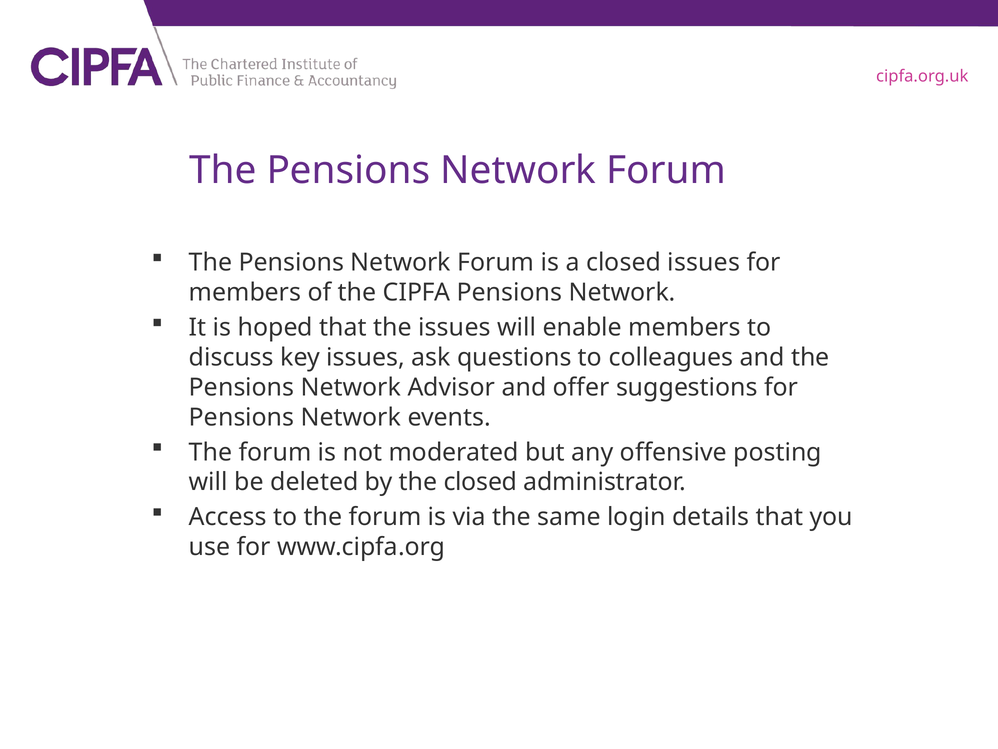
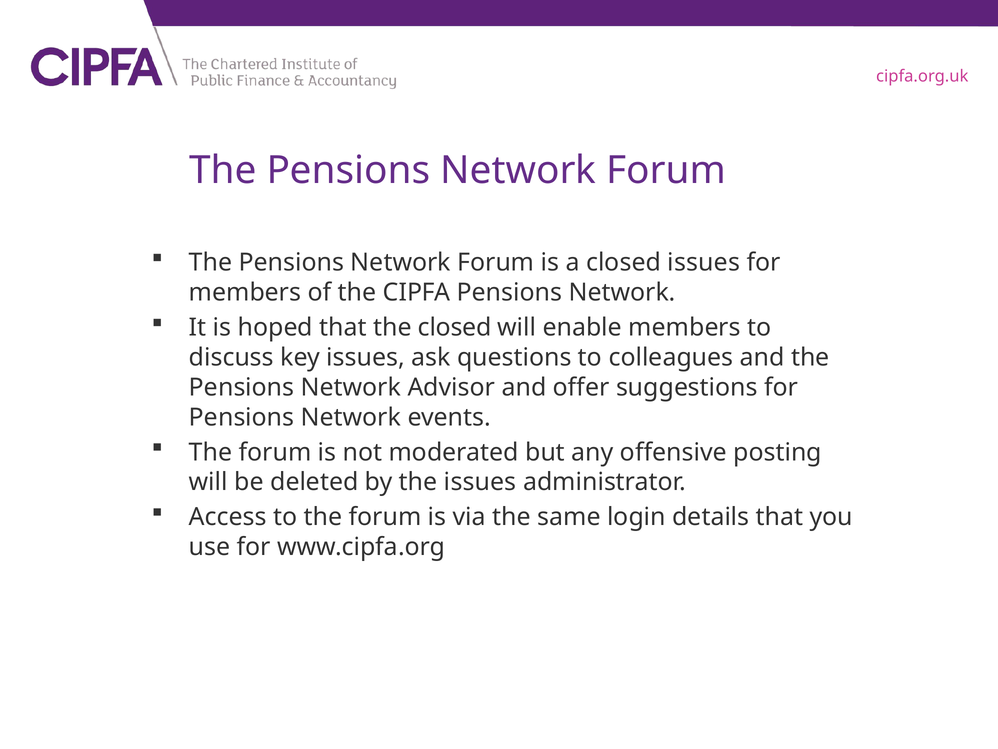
the issues: issues -> closed
the closed: closed -> issues
